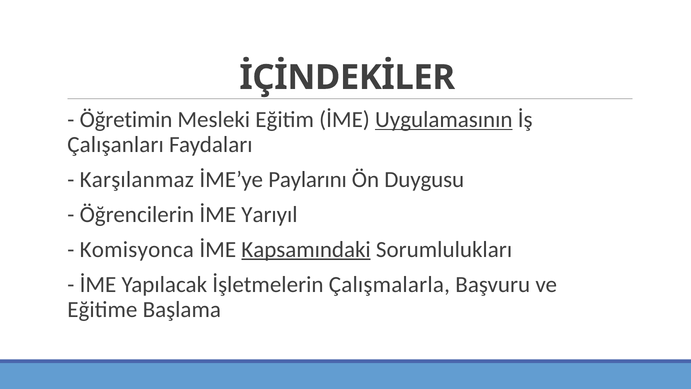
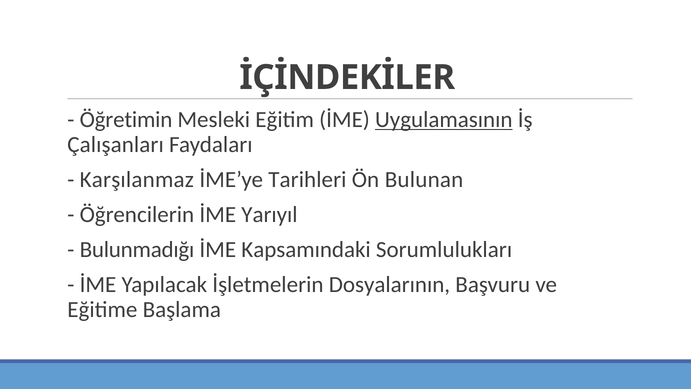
Paylarını: Paylarını -> Tarihleri
Duygusu: Duygusu -> Bulunan
Komisyonca: Komisyonca -> Bulunmadığı
Kapsamındaki underline: present -> none
Çalışmalarla: Çalışmalarla -> Dosyalarının
